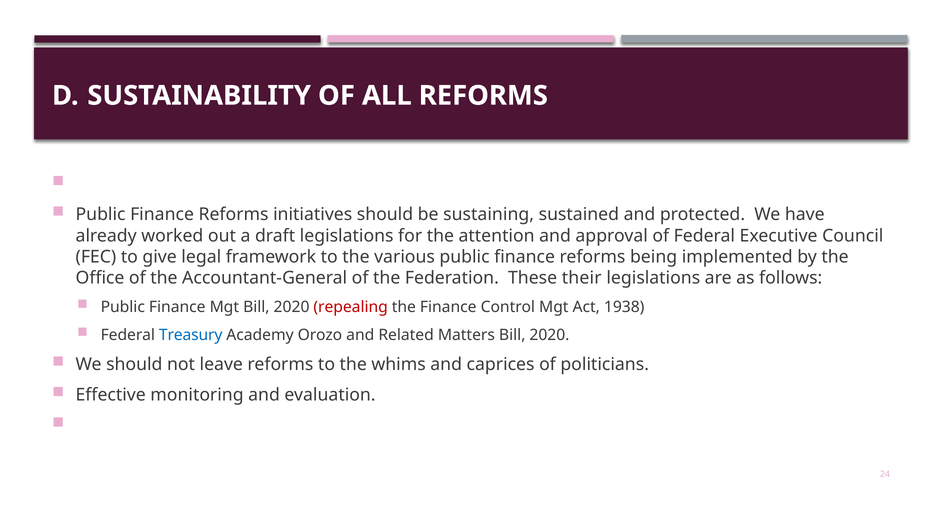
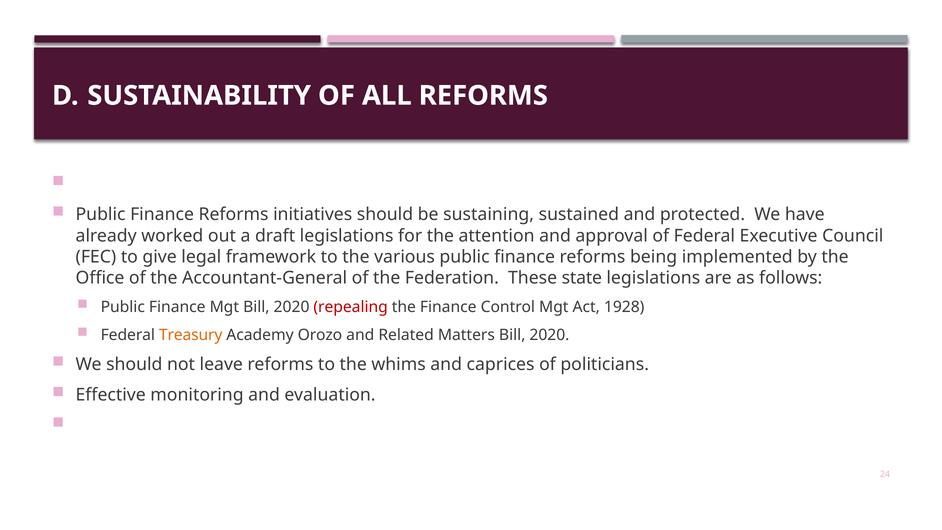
their: their -> state
1938: 1938 -> 1928
Treasury colour: blue -> orange
